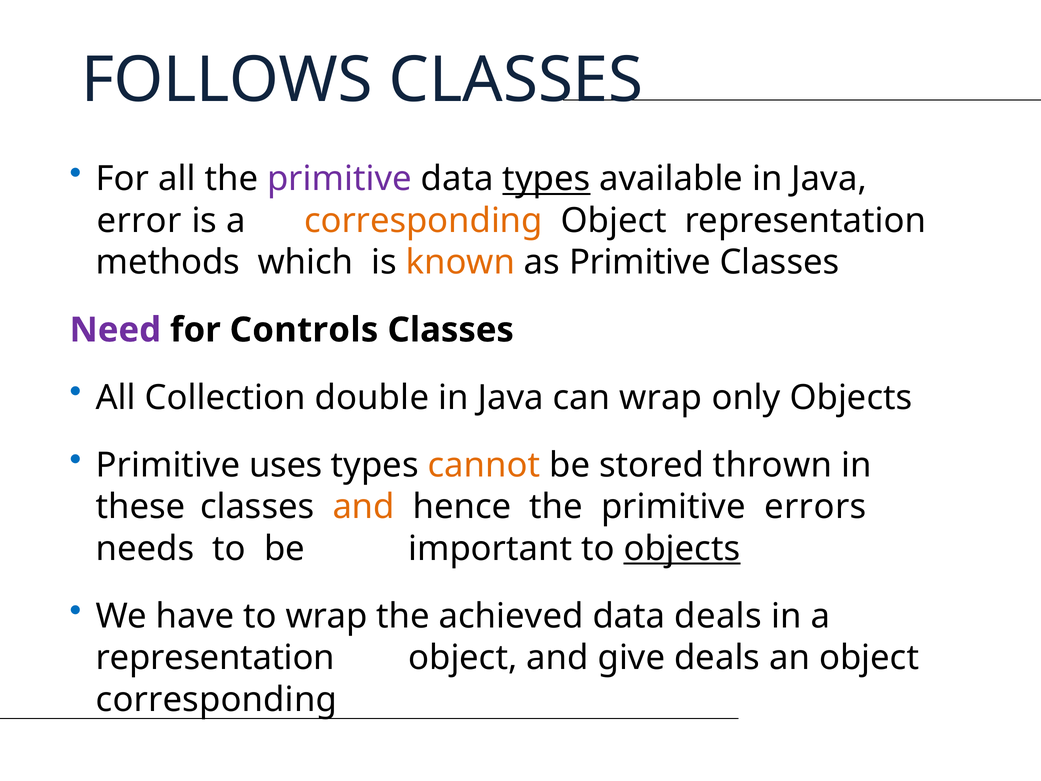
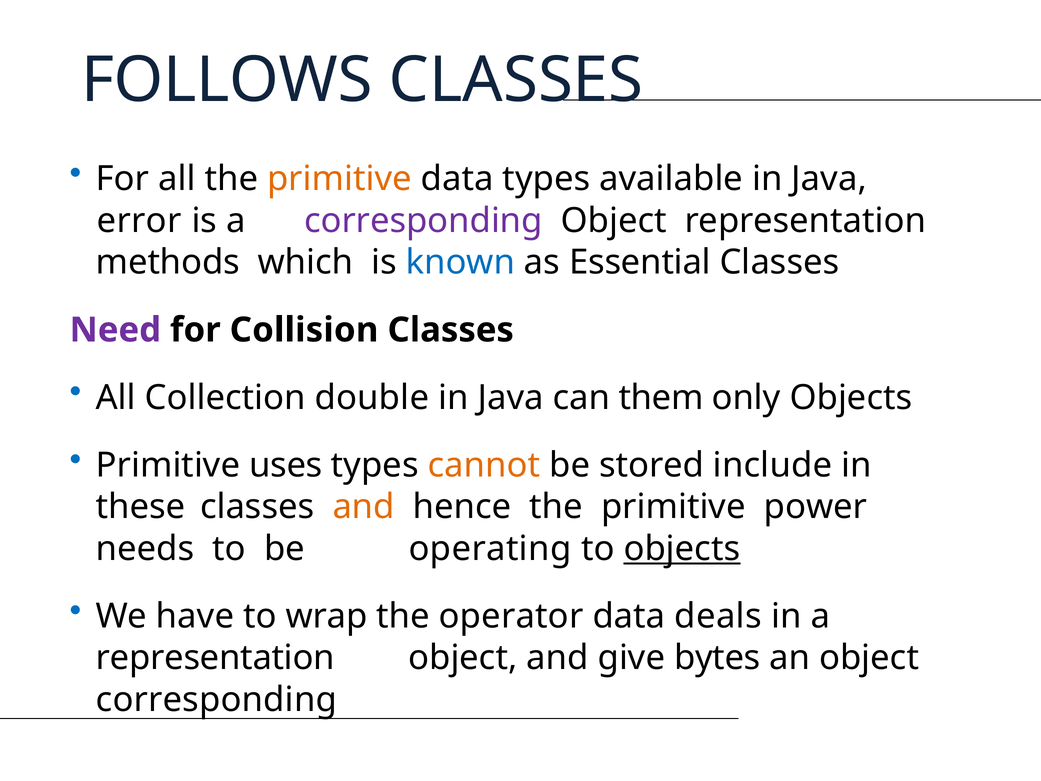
primitive at (339, 179) colour: purple -> orange
types at (546, 179) underline: present -> none
corresponding at (423, 221) colour: orange -> purple
known colour: orange -> blue
as Primitive: Primitive -> Essential
Controls: Controls -> Collision
can wrap: wrap -> them
thrown: thrown -> include
errors: errors -> power
important: important -> operating
achieved: achieved -> operator
give deals: deals -> bytes
